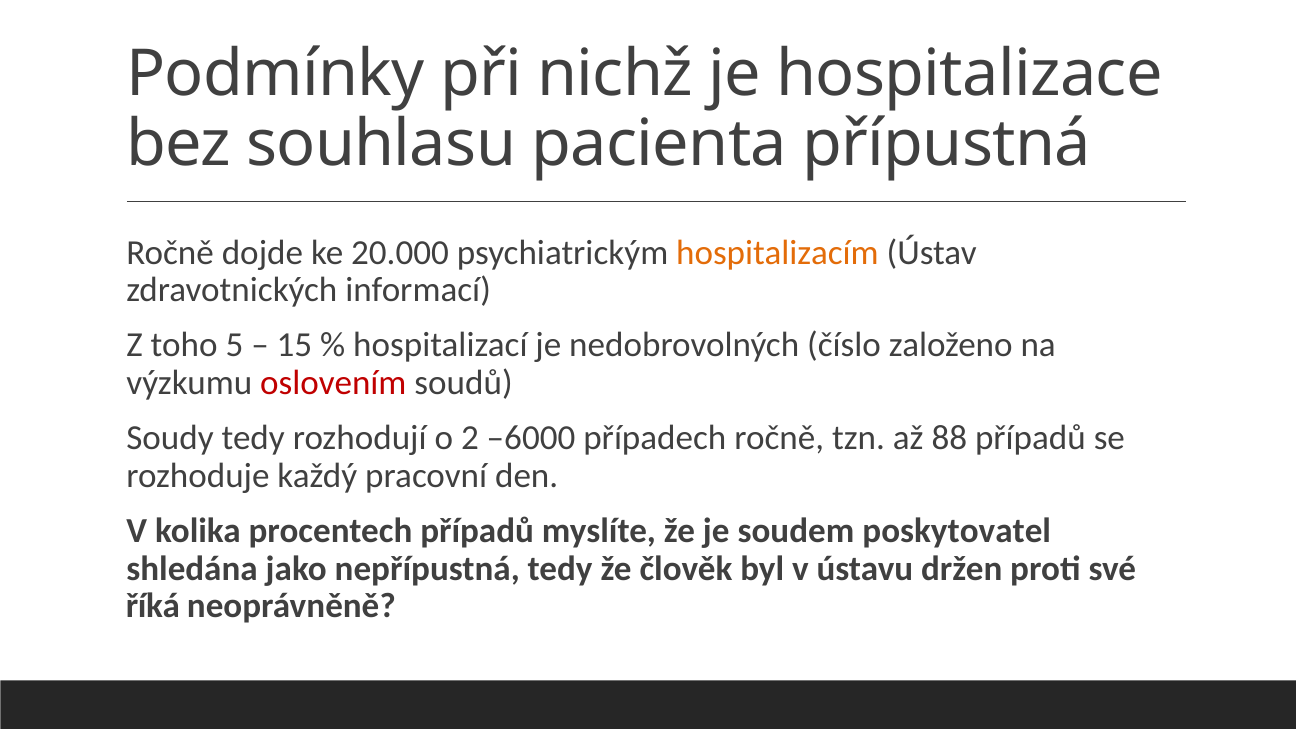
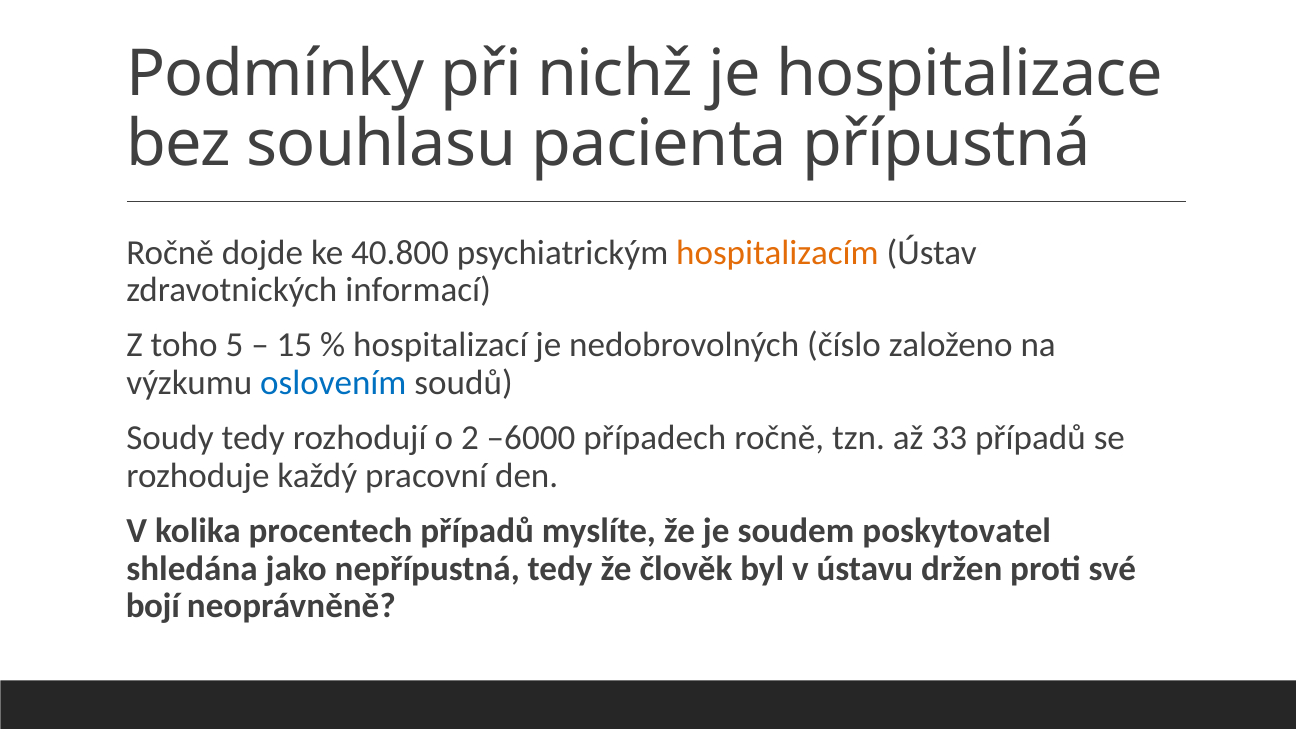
20.000: 20.000 -> 40.800
oslovením colour: red -> blue
88: 88 -> 33
říká: říká -> bojí
